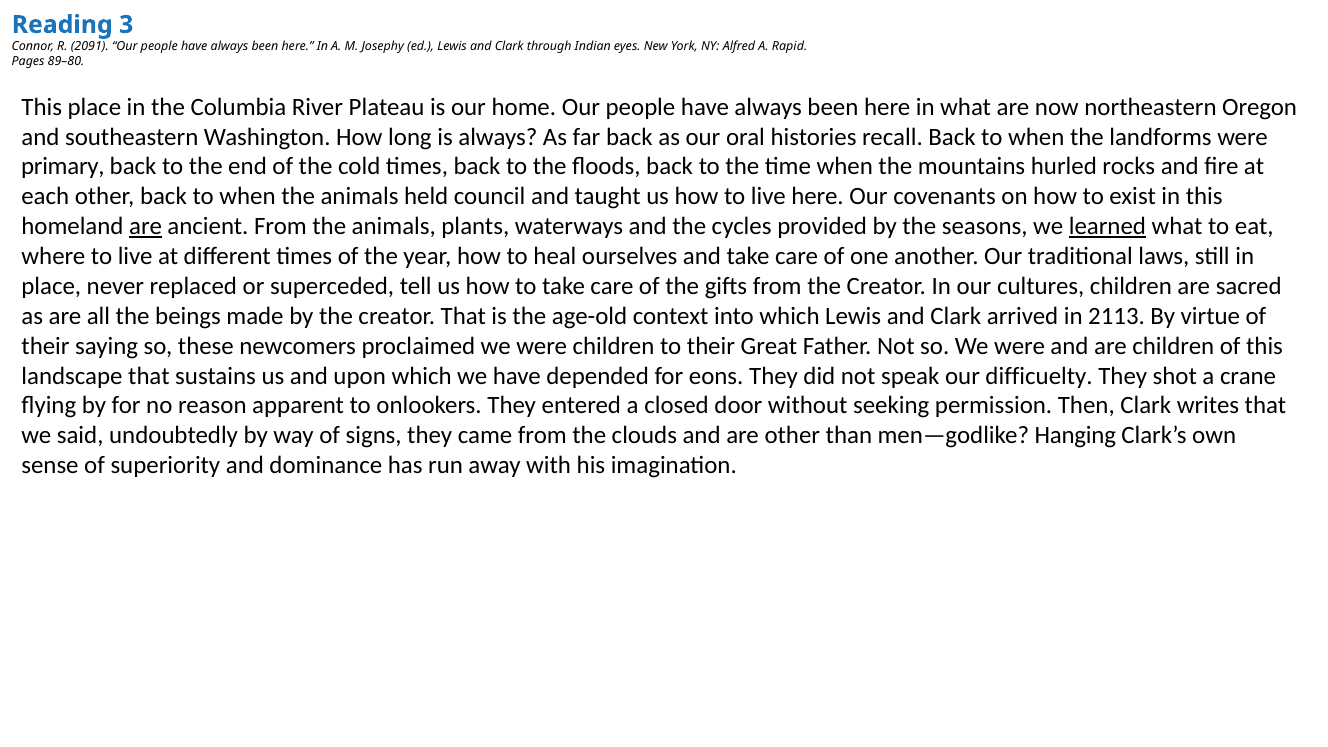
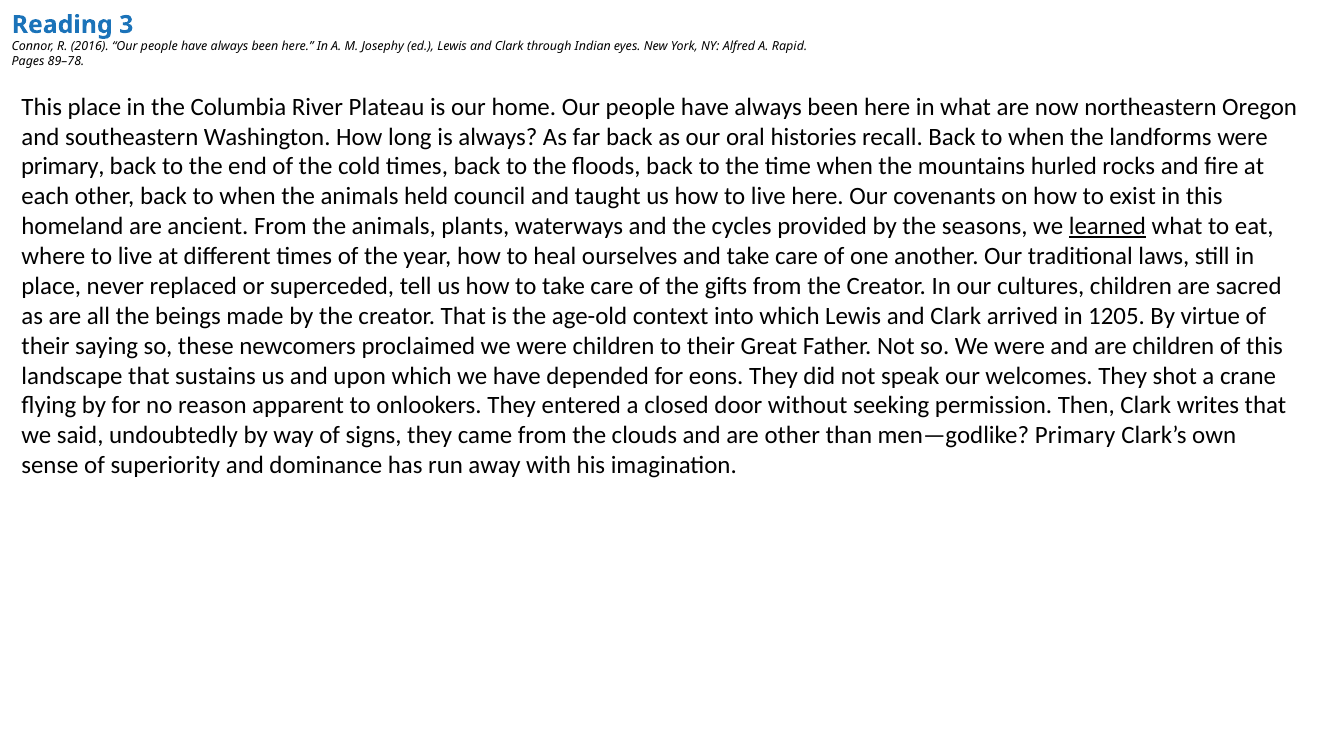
2091: 2091 -> 2016
89–80: 89–80 -> 89–78
are at (146, 226) underline: present -> none
2113: 2113 -> 1205
difficuelty: difficuelty -> welcomes
men—godlike Hanging: Hanging -> Primary
